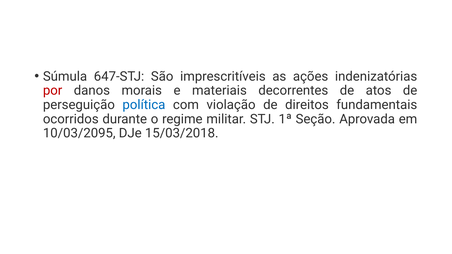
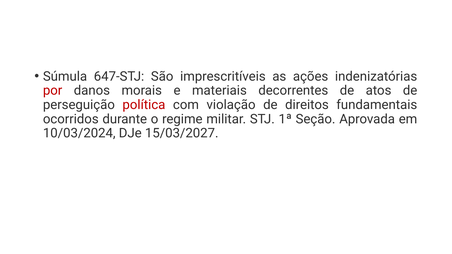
política colour: blue -> red
10/03/2095: 10/03/2095 -> 10/03/2024
15/03/2018: 15/03/2018 -> 15/03/2027
